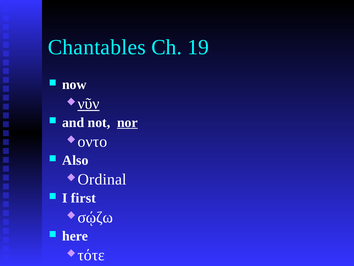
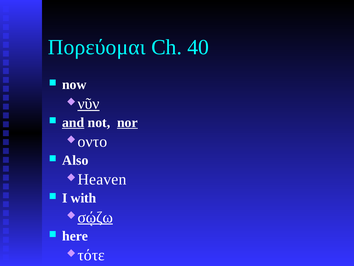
Chantables: Chantables -> Πορεύομαι
19: 19 -> 40
and underline: none -> present
Ordinal: Ordinal -> Heaven
first: first -> with
σῴζω underline: none -> present
